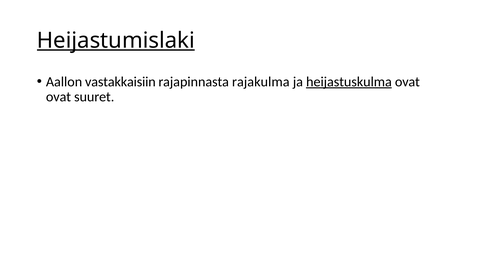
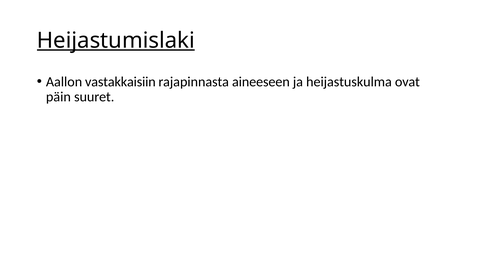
rajakulma: rajakulma -> aineeseen
heijastuskulma underline: present -> none
ovat at (58, 97): ovat -> päin
